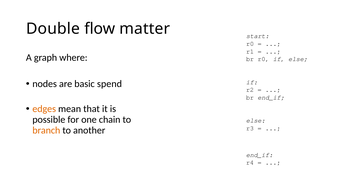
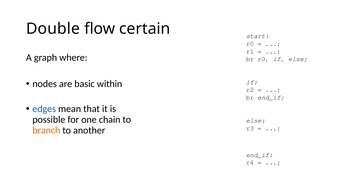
matter: matter -> certain
spend: spend -> within
edges colour: orange -> blue
